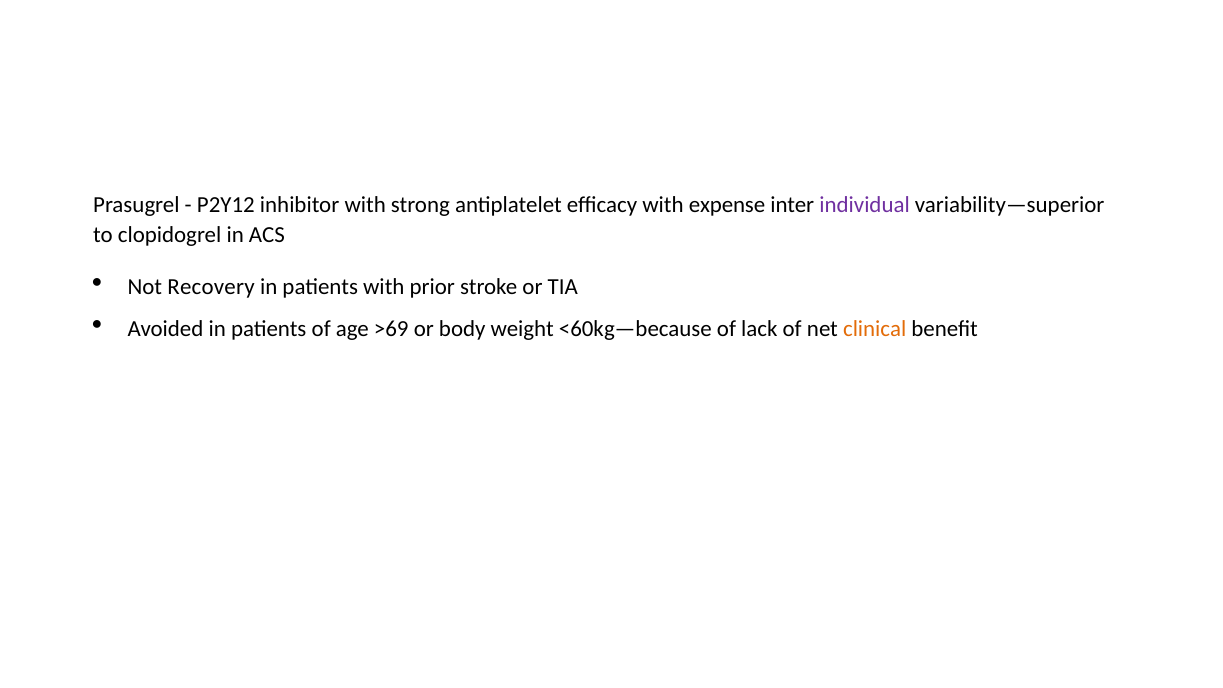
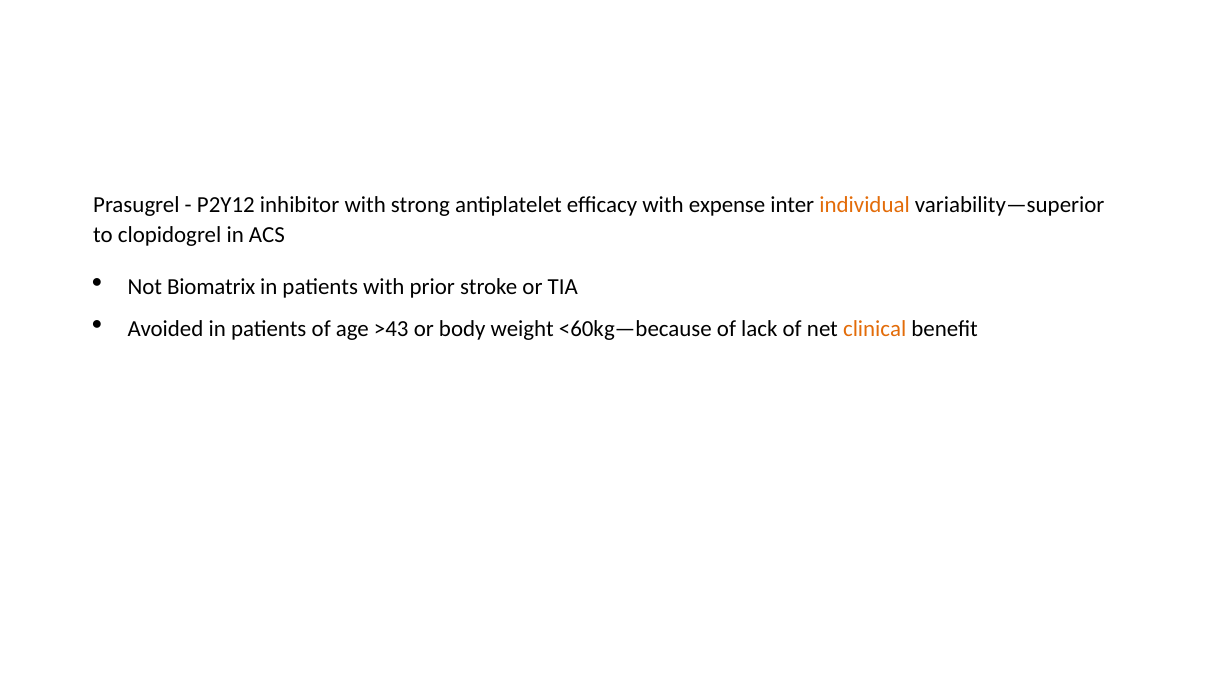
individual colour: purple -> orange
Recovery: Recovery -> Biomatrix
>69: >69 -> >43
